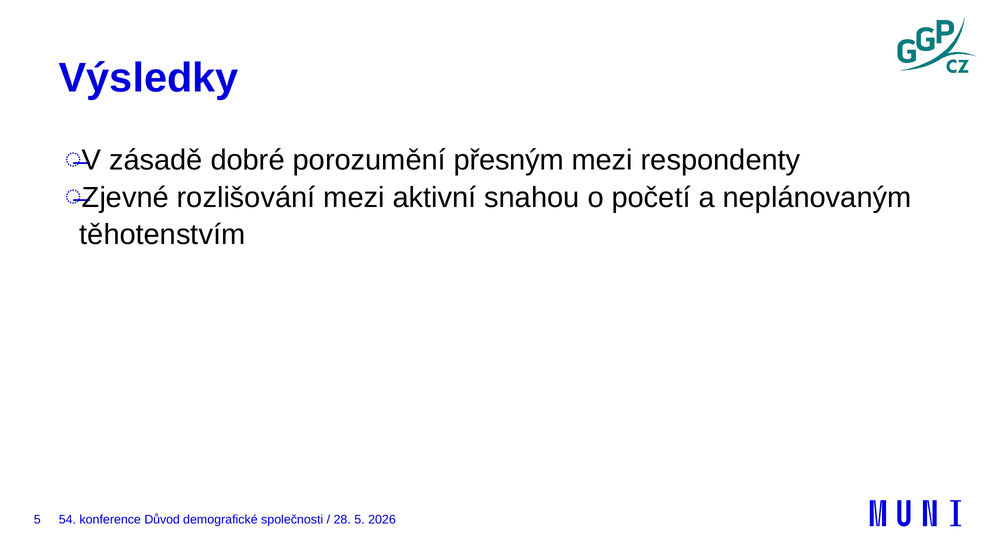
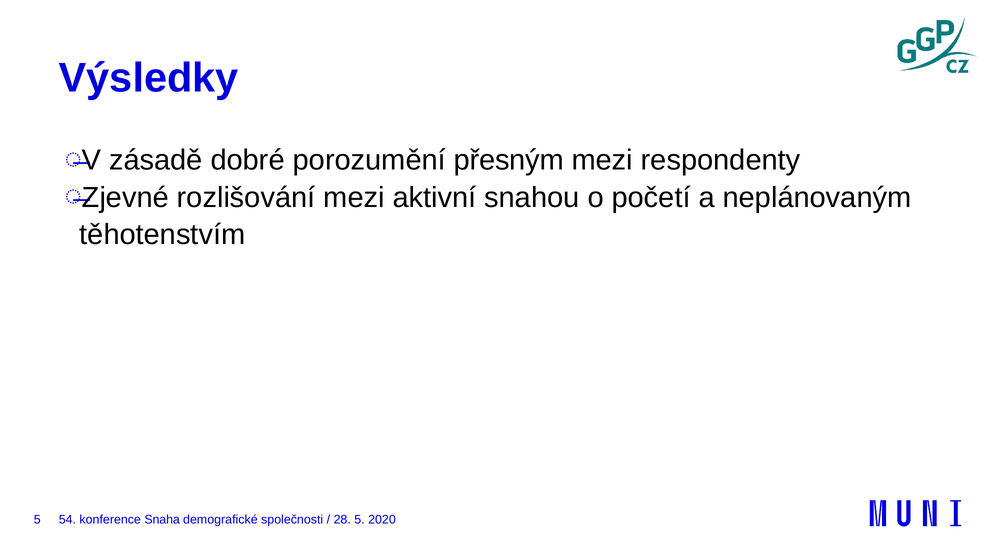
Důvod: Důvod -> Snaha
2026: 2026 -> 2020
